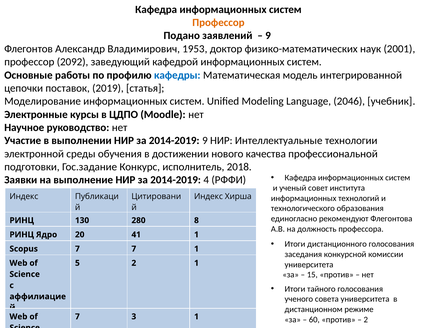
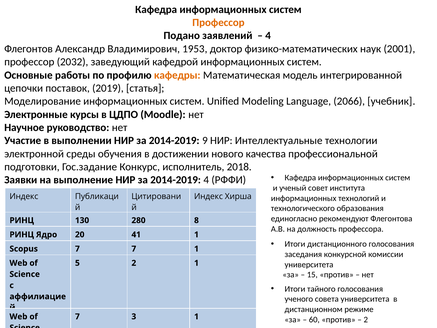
9 at (268, 36): 9 -> 4
2092: 2092 -> 2032
кафедры colour: blue -> orange
2046: 2046 -> 2066
